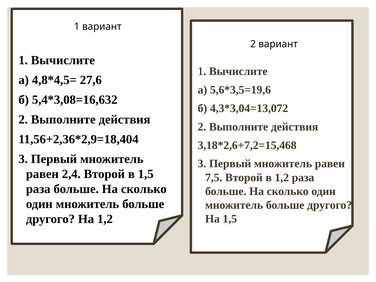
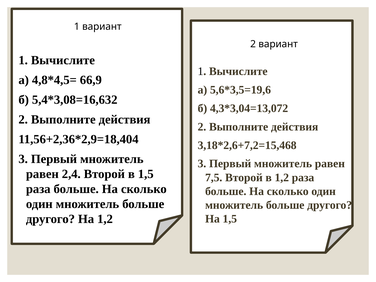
27,6: 27,6 -> 66,9
